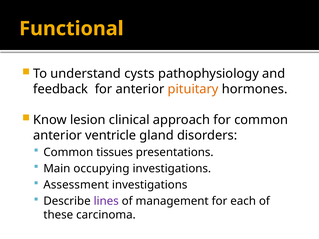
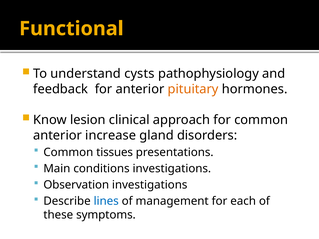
ventricle: ventricle -> increase
occupying: occupying -> conditions
Assessment: Assessment -> Observation
lines colour: purple -> blue
carcinoma: carcinoma -> symptoms
